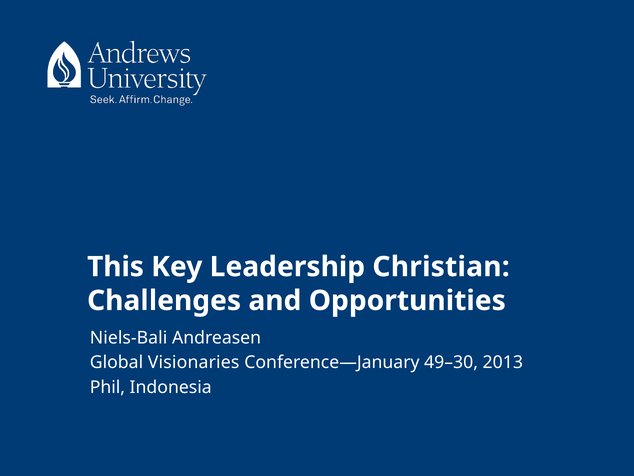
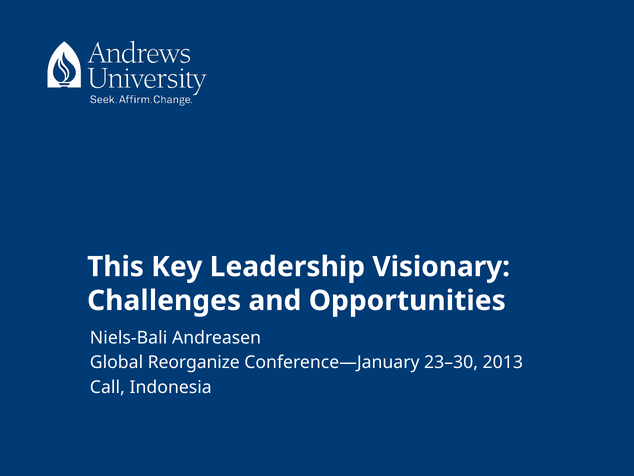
Christian: Christian -> Visionary
Visionaries: Visionaries -> Reorganize
49–30: 49–30 -> 23–30
Phil: Phil -> Call
